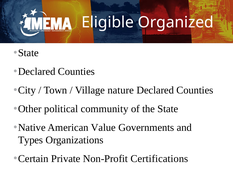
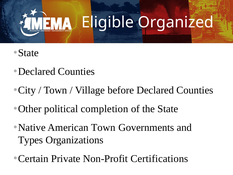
nature: nature -> before
community: community -> completion
American Value: Value -> Town
